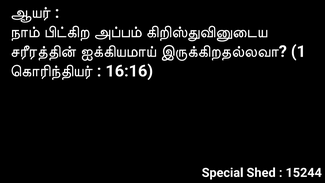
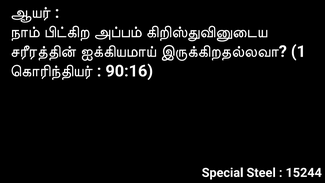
16:16: 16:16 -> 90:16
Shed: Shed -> Steel
